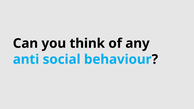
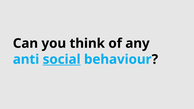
social underline: none -> present
